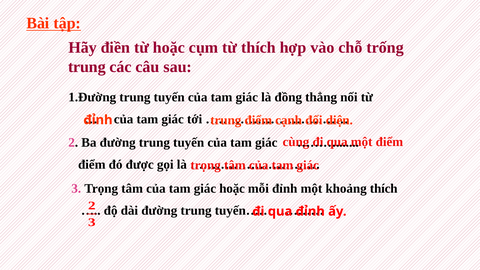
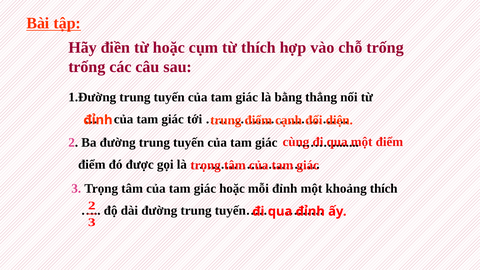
trung at (87, 67): trung -> trống
đồng: đồng -> bằng
